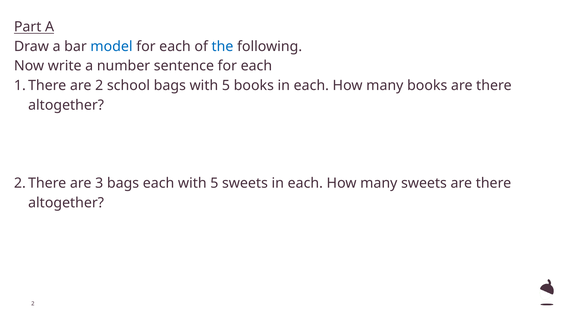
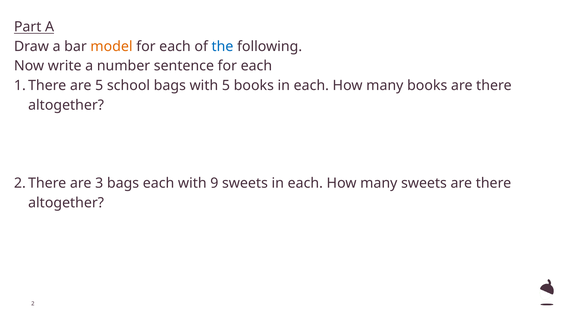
model colour: blue -> orange
are 2: 2 -> 5
each with 5: 5 -> 9
